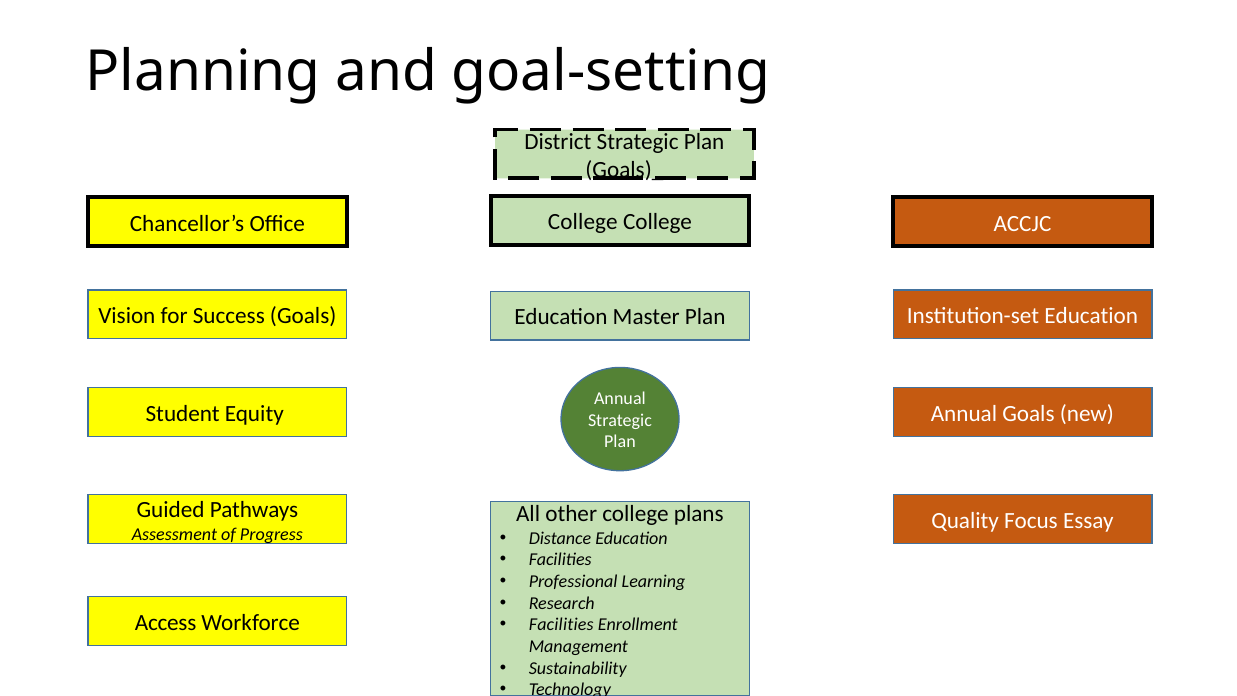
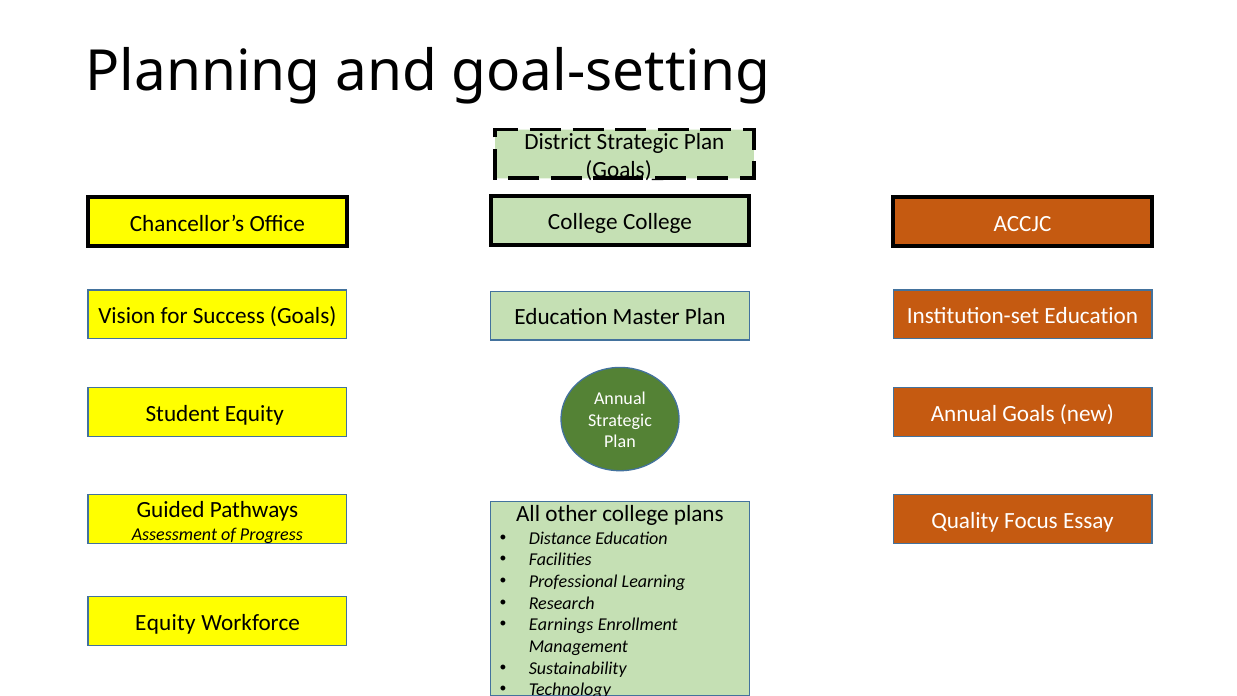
Access at (166, 623): Access -> Equity
Facilities at (561, 625): Facilities -> Earnings
